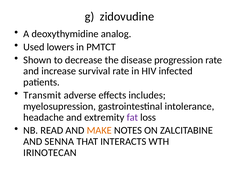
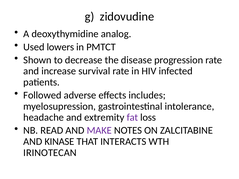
Transmit: Transmit -> Followed
MAKE colour: orange -> purple
SENNA: SENNA -> KINASE
